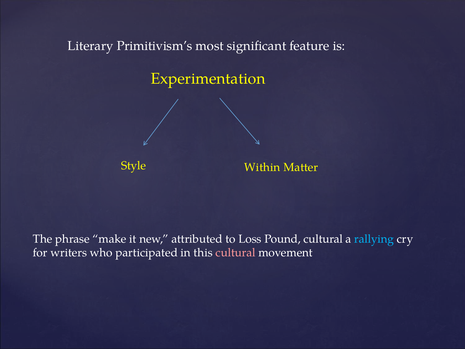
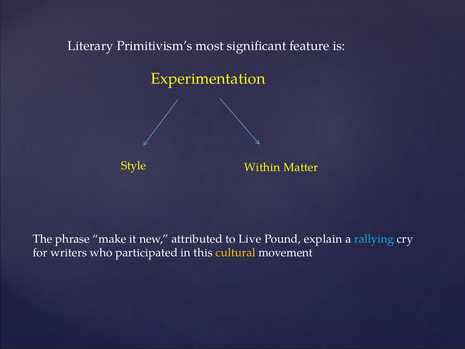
Loss: Loss -> Live
Pound cultural: cultural -> explain
cultural at (236, 253) colour: pink -> yellow
